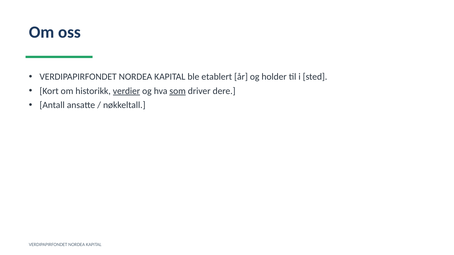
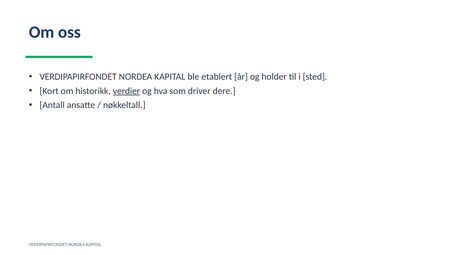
som underline: present -> none
